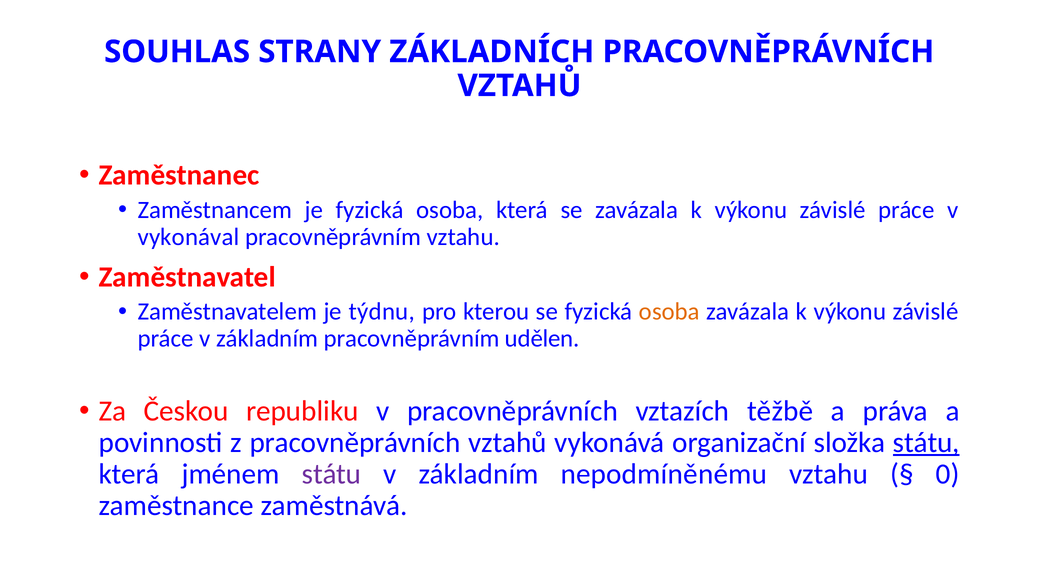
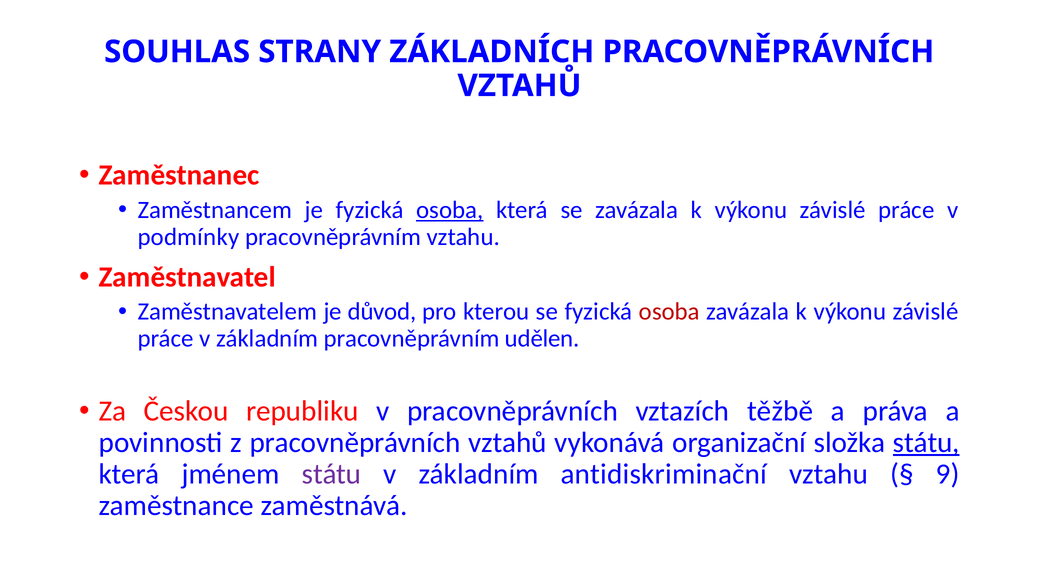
osoba at (450, 210) underline: none -> present
vykonával: vykonával -> podmínky
týdnu: týdnu -> důvod
osoba at (669, 311) colour: orange -> red
nepodmíněnému: nepodmíněnému -> antidiskriminační
0: 0 -> 9
